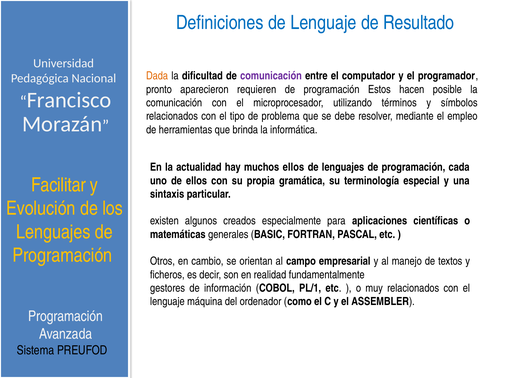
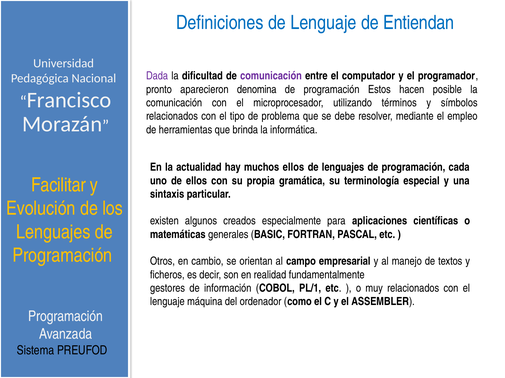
Resultado: Resultado -> Entiendan
Dada colour: orange -> purple
requieren: requieren -> denomina
